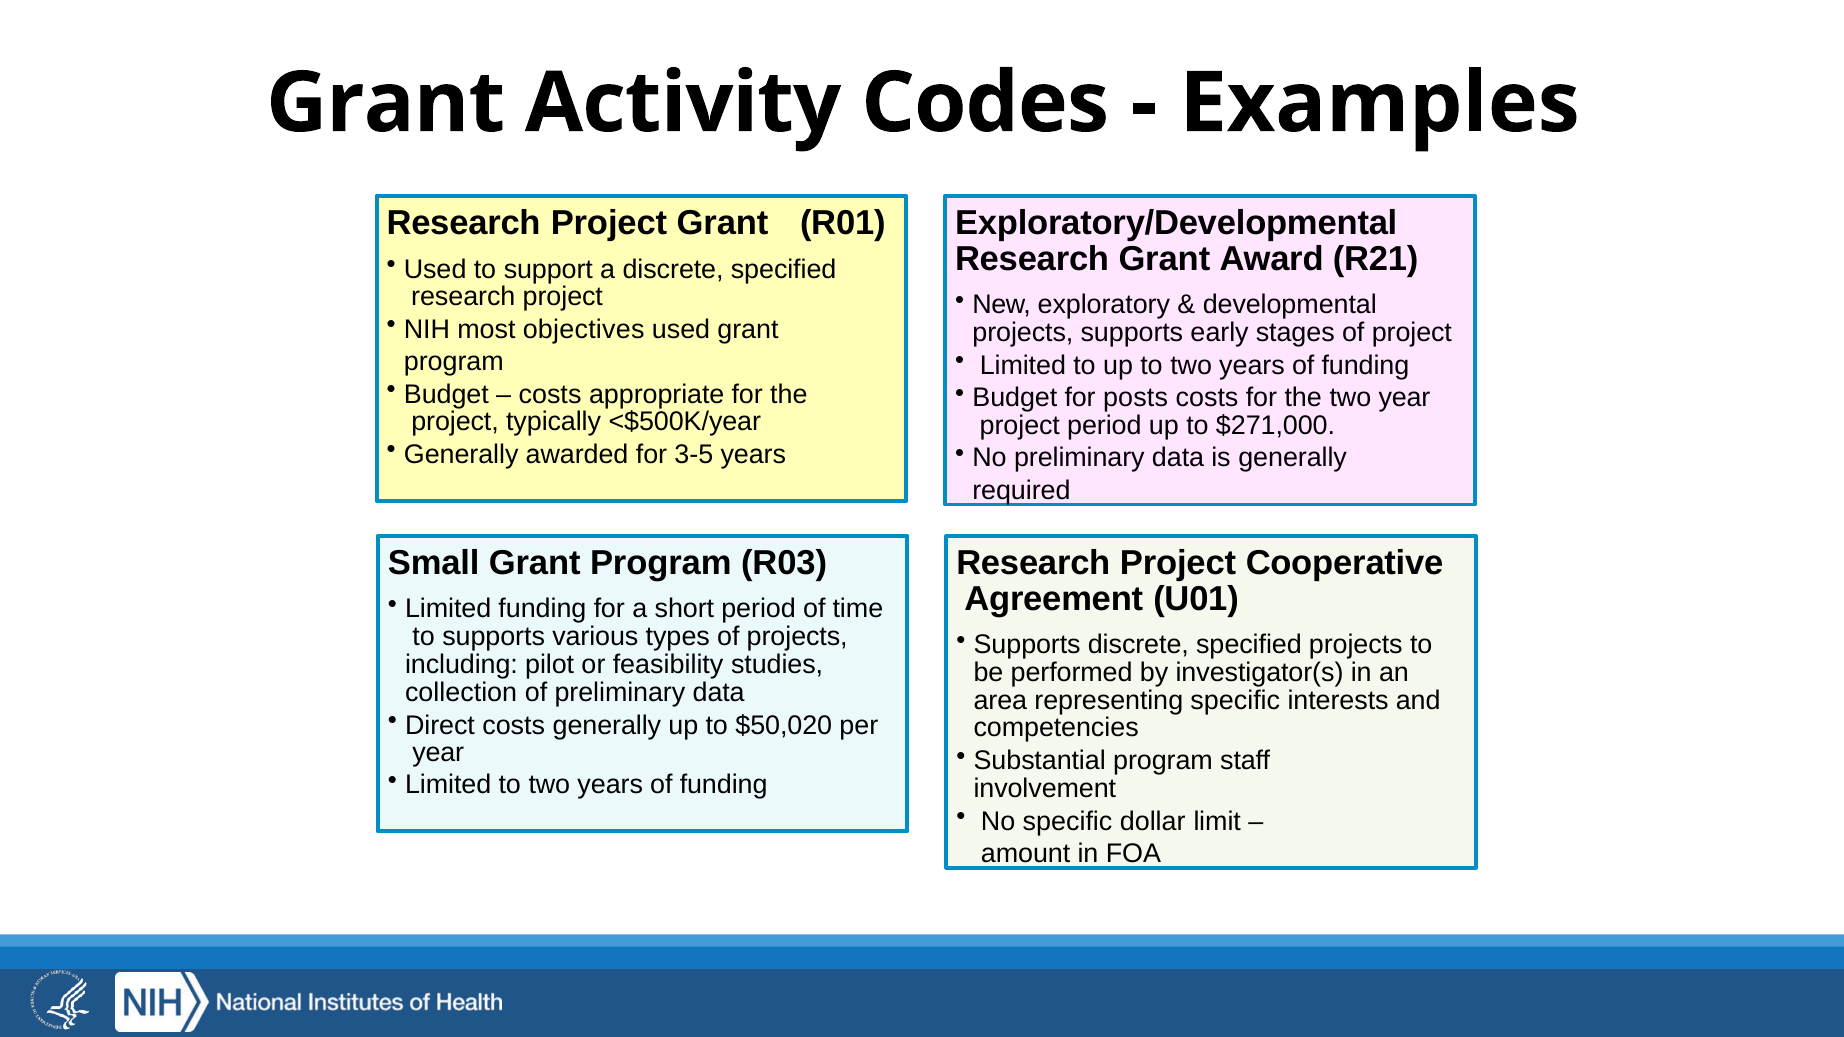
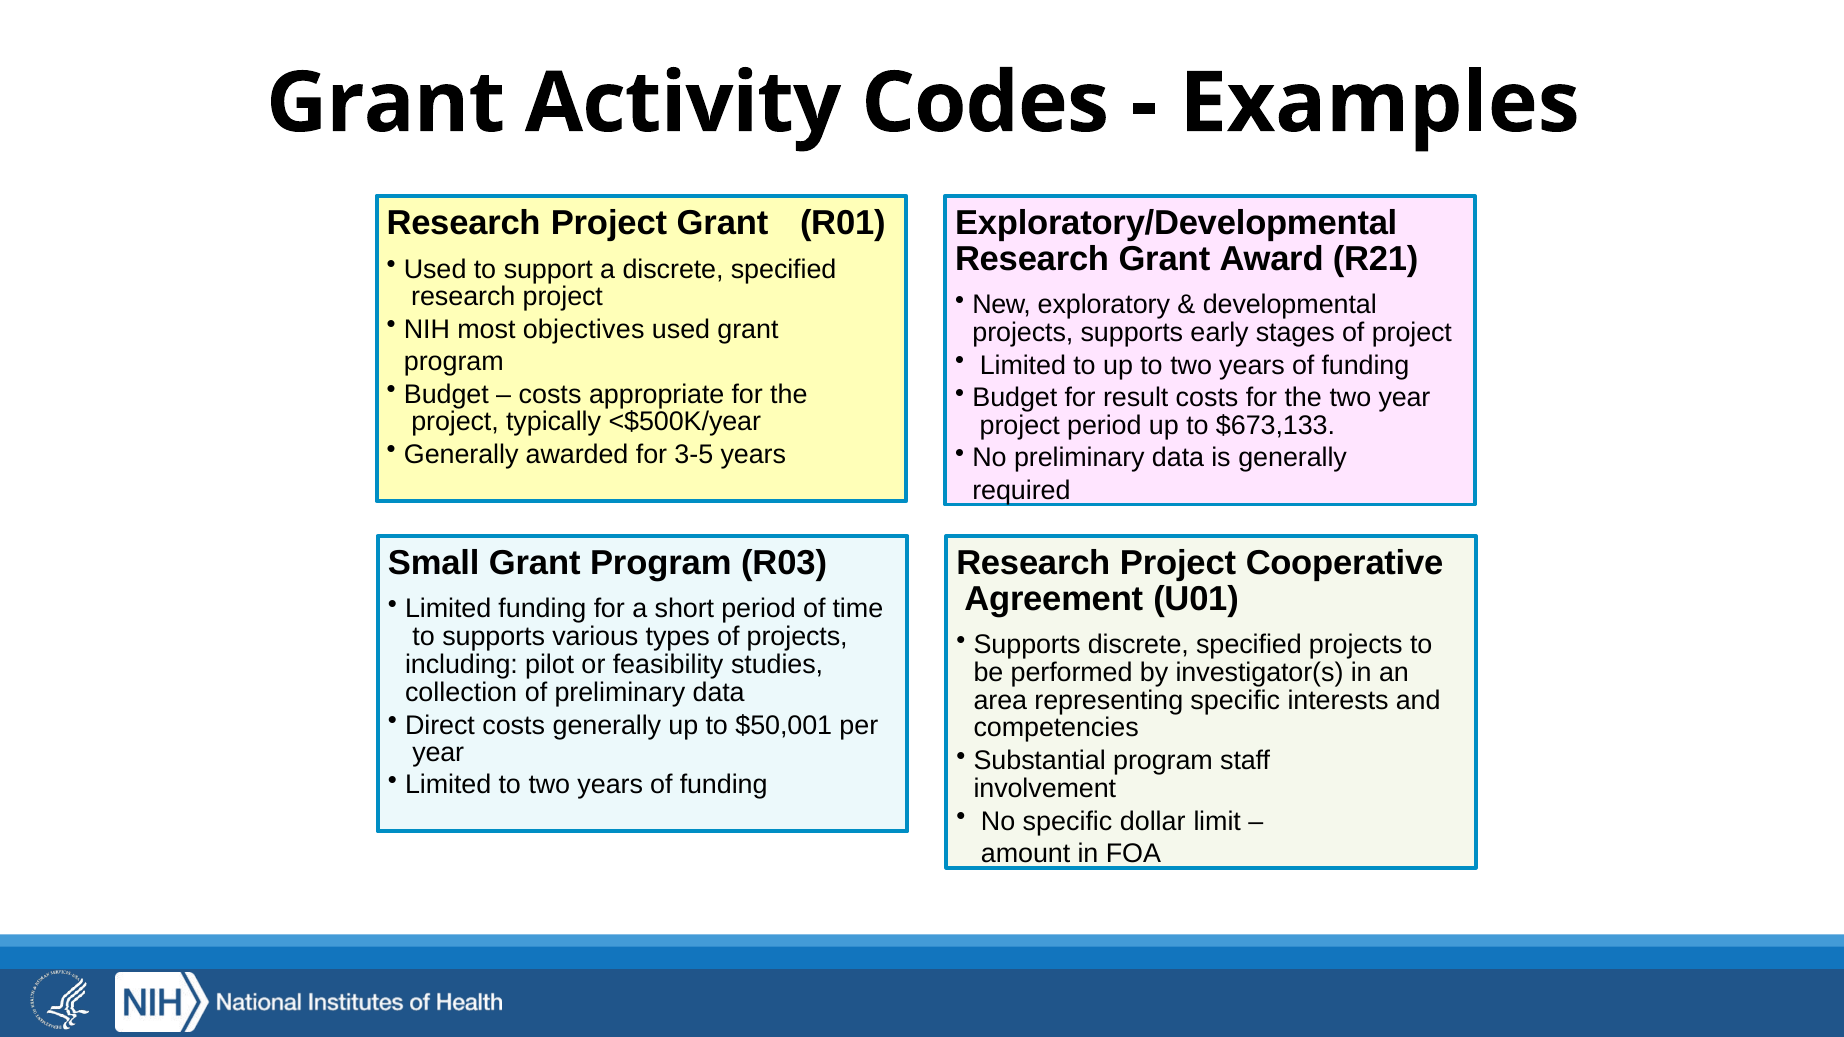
posts: posts -> result
$271,000: $271,000 -> $673,133
$50,020: $50,020 -> $50,001
